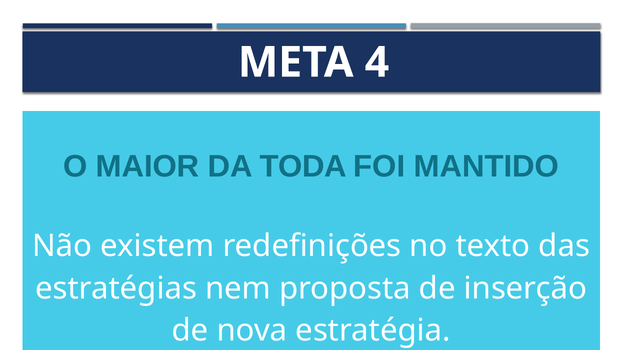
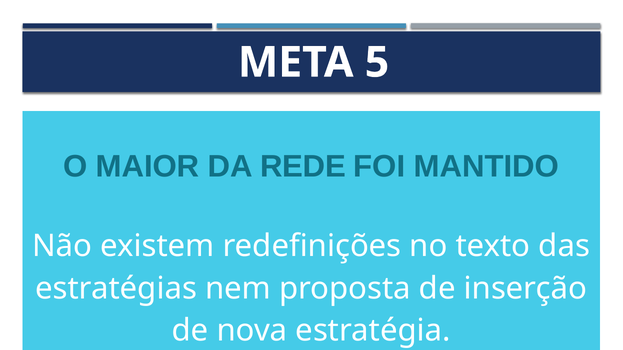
4: 4 -> 5
TODA: TODA -> REDE
